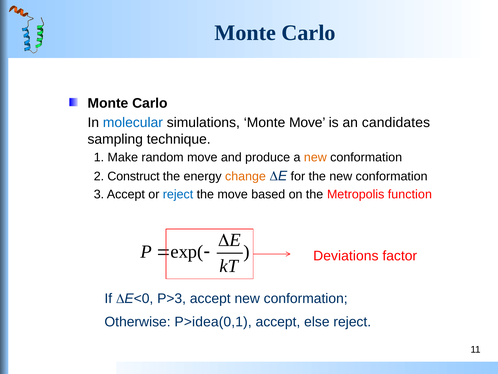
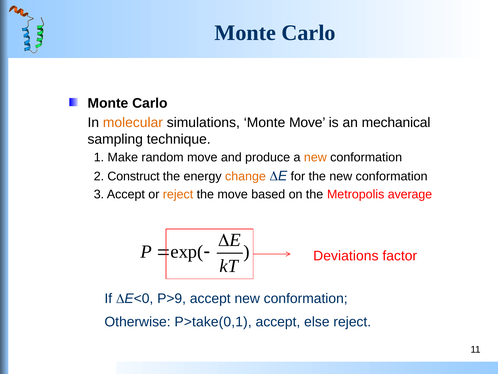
molecular colour: blue -> orange
candidates: candidates -> mechanical
reject at (178, 194) colour: blue -> orange
function: function -> average
P>3: P>3 -> P>9
P>idea(0,1: P>idea(0,1 -> P>take(0,1
